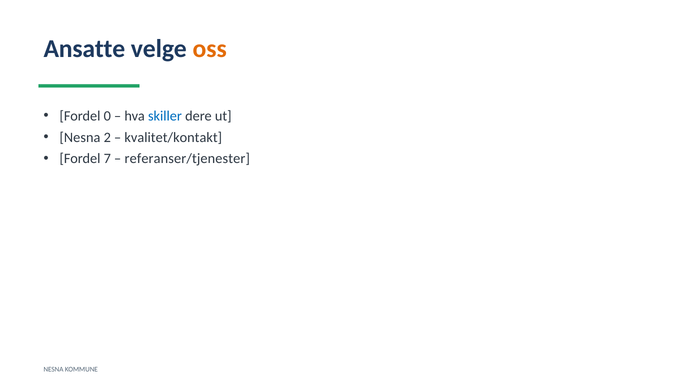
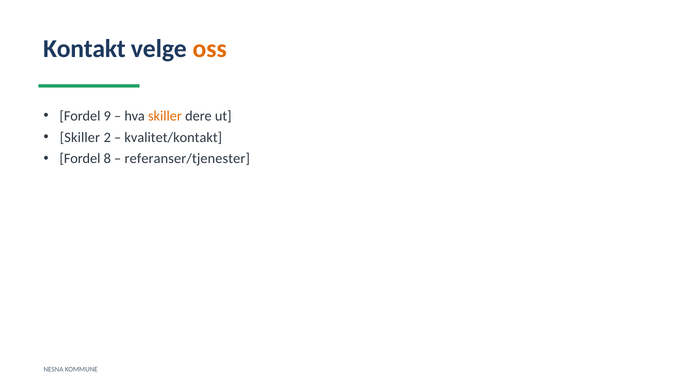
Ansatte: Ansatte -> Kontakt
0: 0 -> 9
skiller at (165, 116) colour: blue -> orange
Nesna at (80, 137): Nesna -> Skiller
7: 7 -> 8
